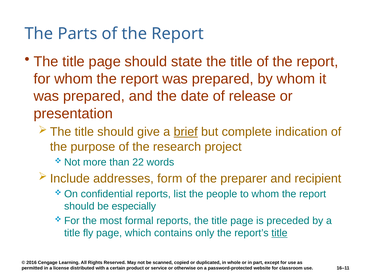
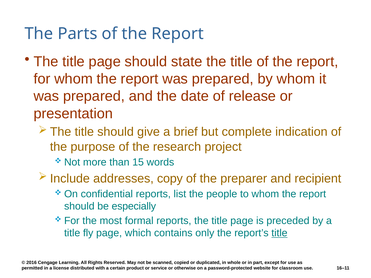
brief underline: present -> none
22: 22 -> 15
form: form -> copy
